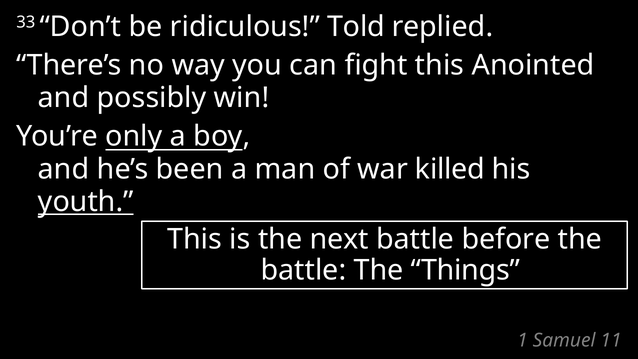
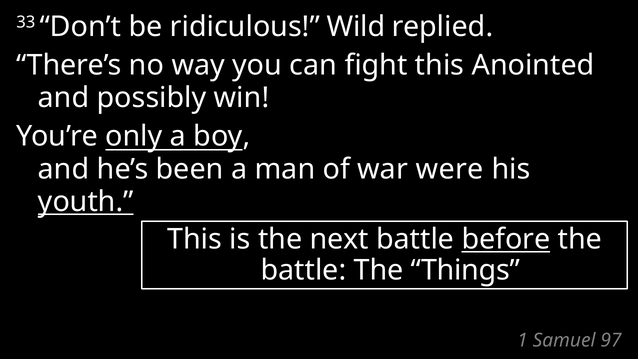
Told: Told -> Wild
killed: killed -> were
before underline: none -> present
11: 11 -> 97
